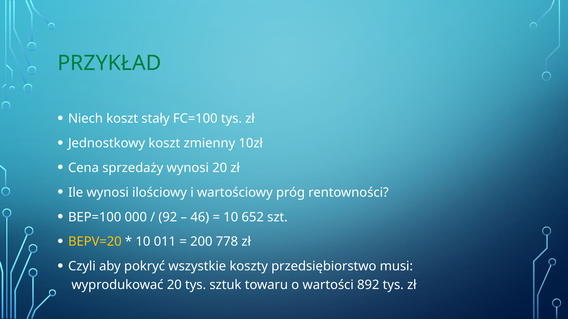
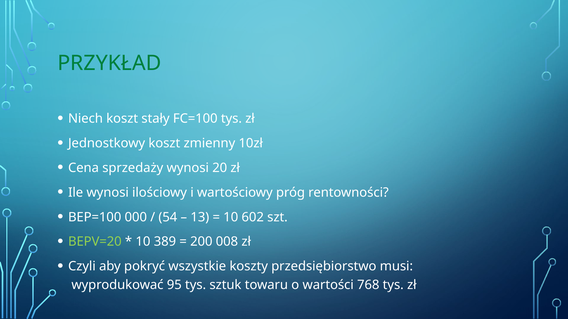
92: 92 -> 54
46: 46 -> 13
652: 652 -> 602
BEPV=20 colour: yellow -> light green
011: 011 -> 389
778: 778 -> 008
wyprodukować 20: 20 -> 95
892: 892 -> 768
